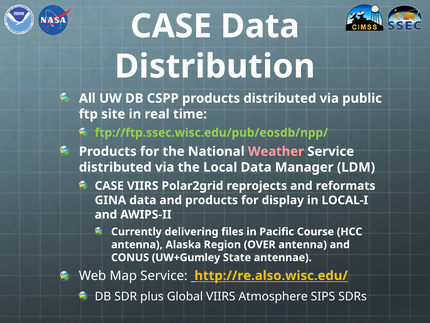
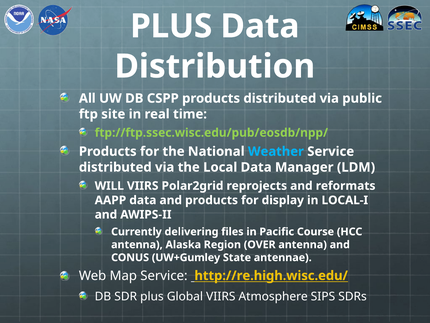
CASE at (171, 26): CASE -> PLUS
Weather colour: pink -> light blue
CASE at (109, 186): CASE -> WILL
GINA: GINA -> AAPP
http://re.also.wisc.edu/: http://re.also.wisc.edu/ -> http://re.high.wisc.edu/
